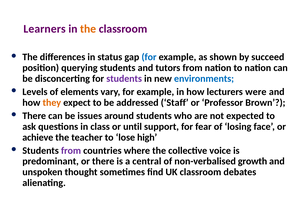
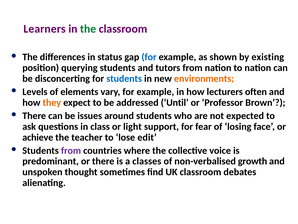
the at (88, 29) colour: orange -> green
succeed: succeed -> existing
students at (124, 78) colour: purple -> blue
environments colour: blue -> orange
were: were -> often
Staff: Staff -> Until
until: until -> light
high: high -> edit
central: central -> classes
